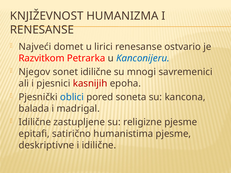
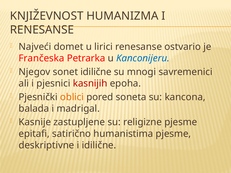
Razvitkom: Razvitkom -> Frančeska
oblici colour: blue -> orange
Idilične at (35, 122): Idilične -> Kasnije
